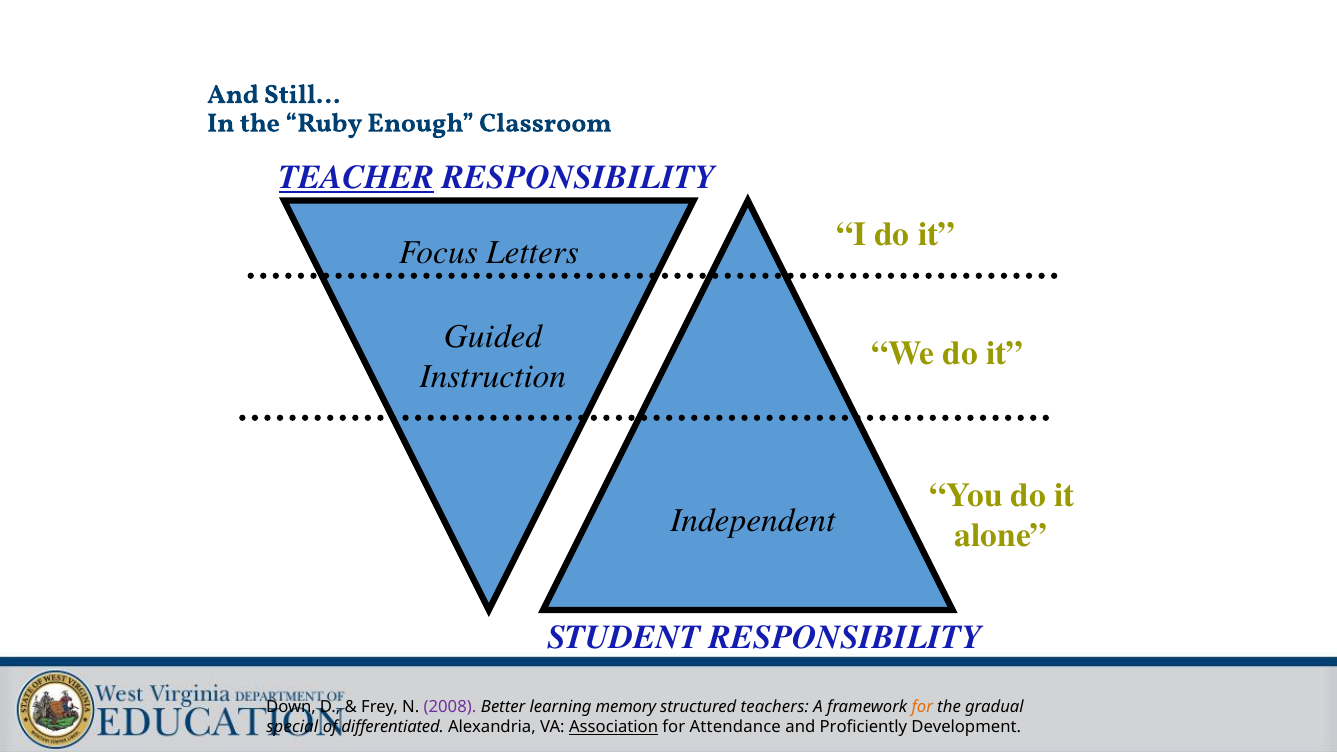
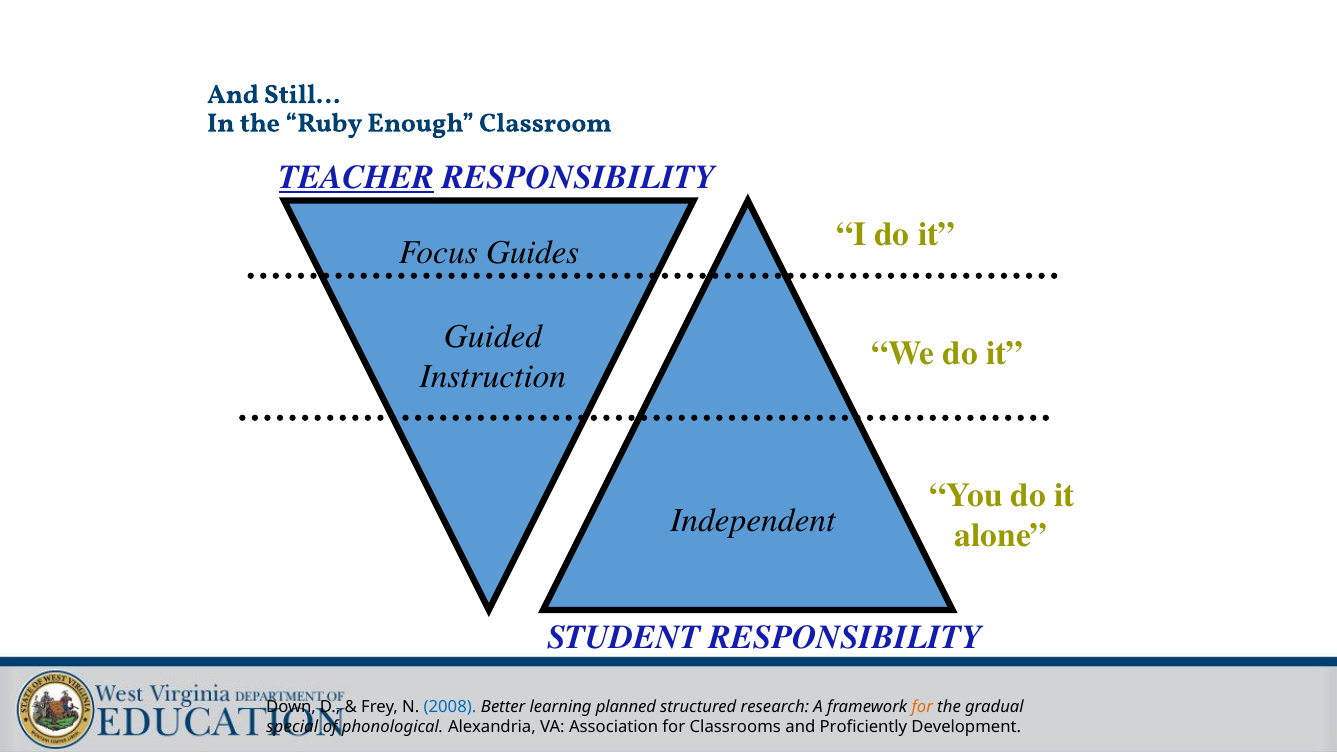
Letters: Letters -> Guides
2008 colour: purple -> blue
memory: memory -> planned
teachers: teachers -> research
differentiated: differentiated -> phonological
Association underline: present -> none
Attendance: Attendance -> Classrooms
